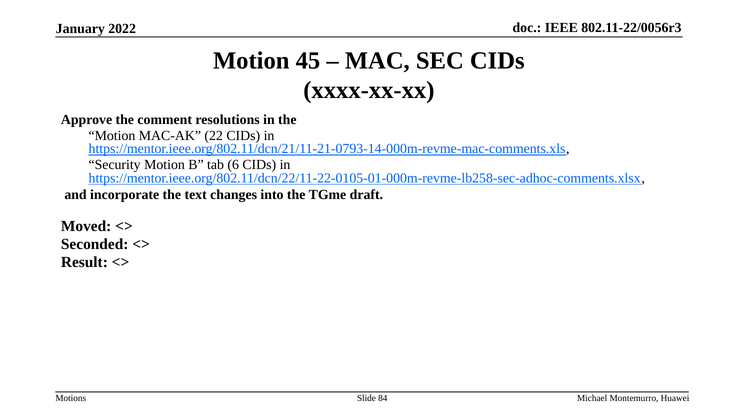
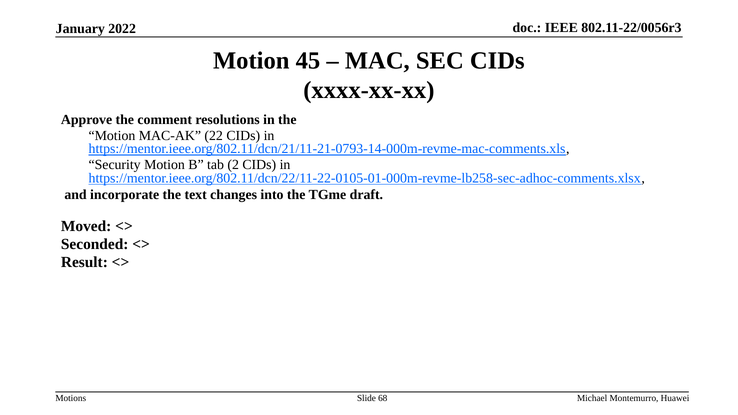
6: 6 -> 2
84: 84 -> 68
